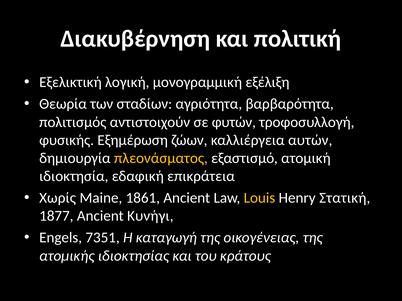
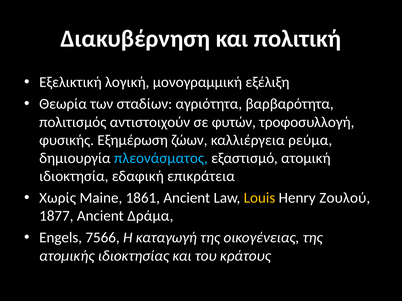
αυτών: αυτών -> ρεύμα
πλεονάσματος colour: yellow -> light blue
Στατική: Στατική -> Ζουλού
Κυνήγι: Κυνήγι -> Δράμα
7351: 7351 -> 7566
